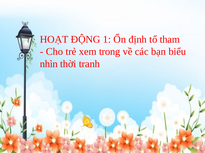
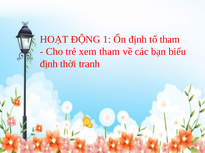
xem trong: trong -> tham
nhìn at (49, 64): nhìn -> định
